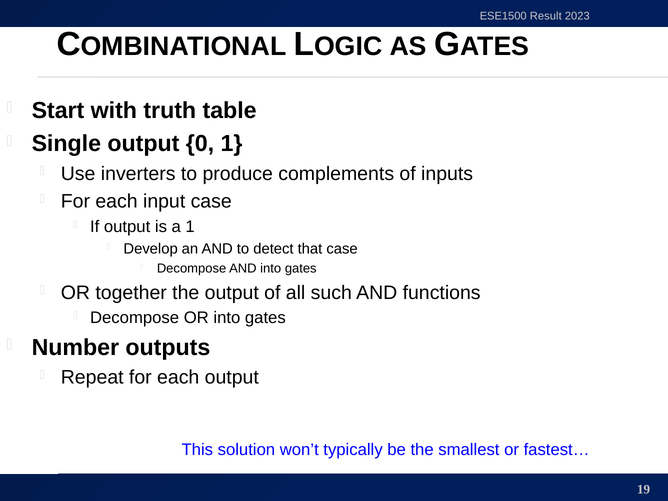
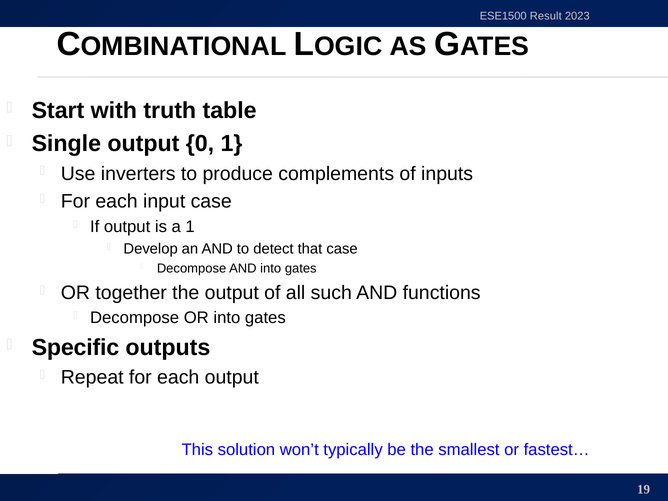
Number: Number -> Specific
